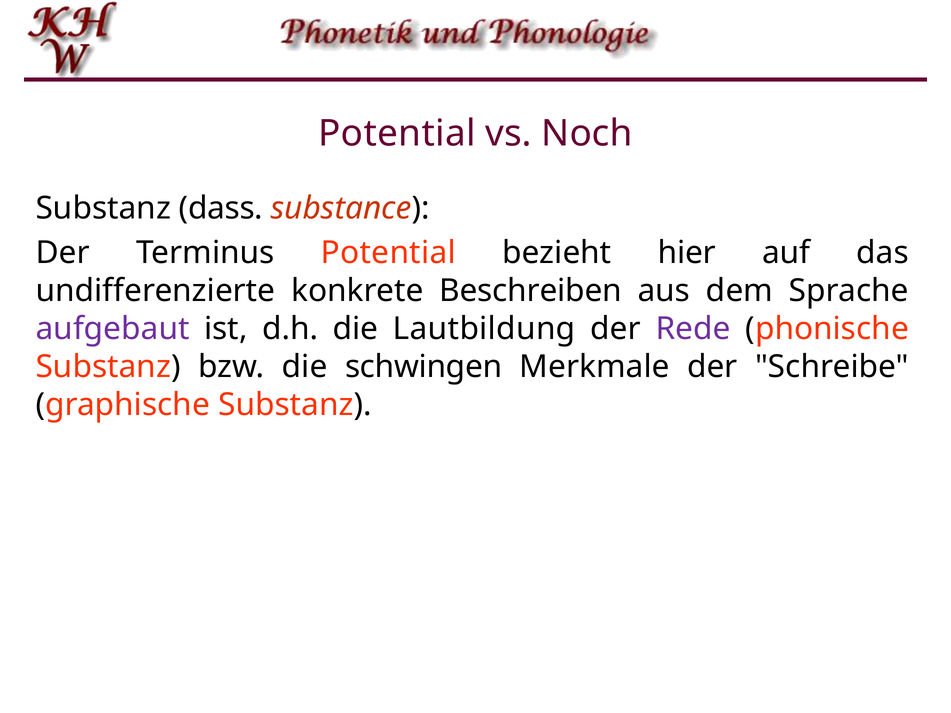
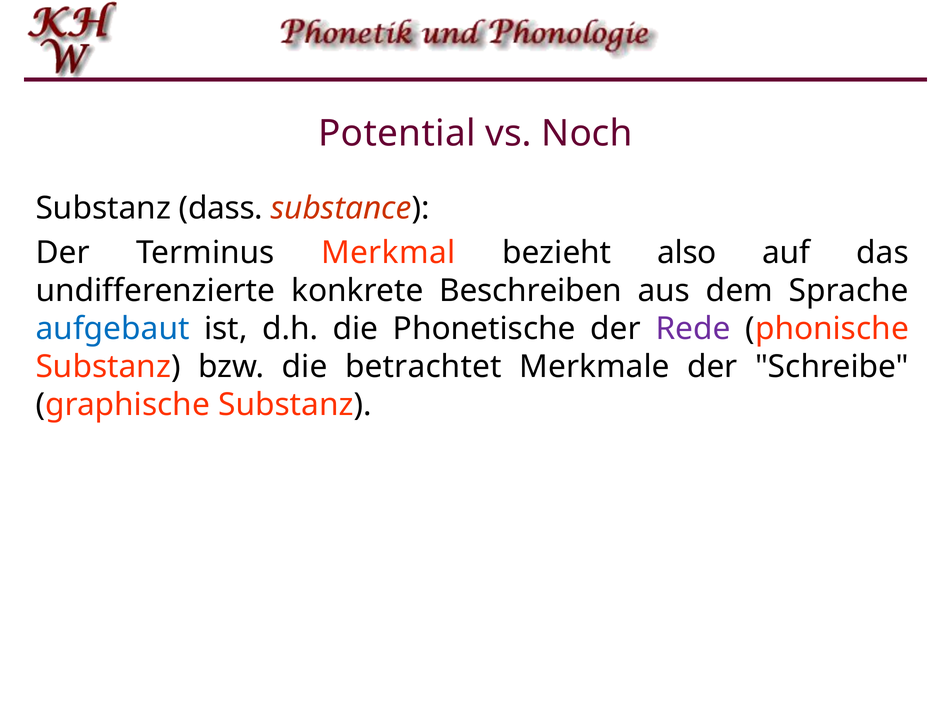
Terminus Potential: Potential -> Merkmal
hier: hier -> also
aufgebaut colour: purple -> blue
Lautbildung: Lautbildung -> Phonetische
schwingen: schwingen -> betrachtet
